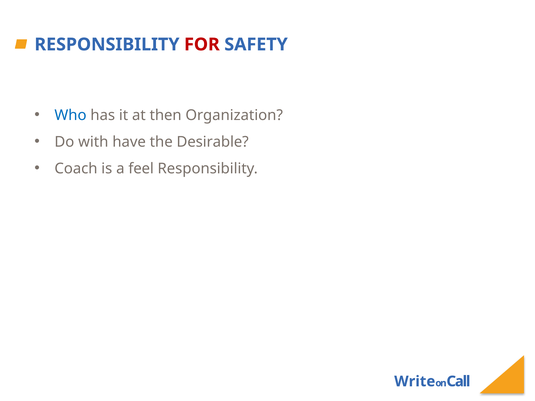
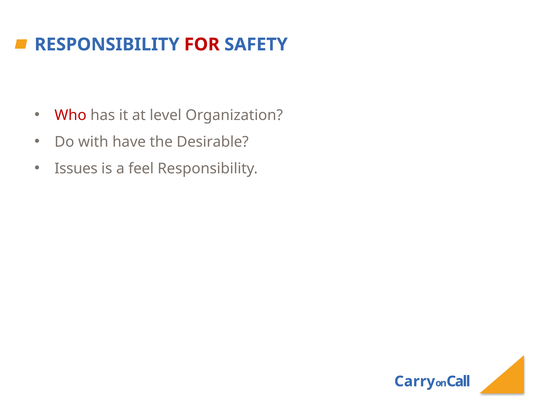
Who colour: blue -> red
then: then -> level
Coach: Coach -> Issues
Write: Write -> Carry
